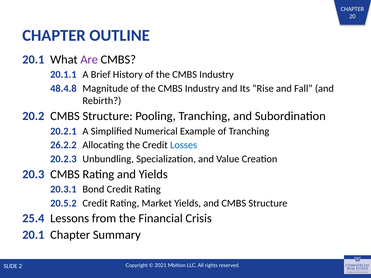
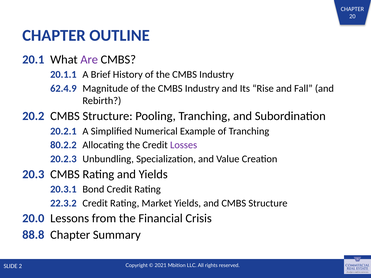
48.4.8: 48.4.8 -> 62.4.9
26.2.2: 26.2.2 -> 80.2.2
Losses colour: blue -> purple
20.5.2: 20.5.2 -> 22.3.2
25.4: 25.4 -> 20.0
20.1 at (33, 235): 20.1 -> 88.8
